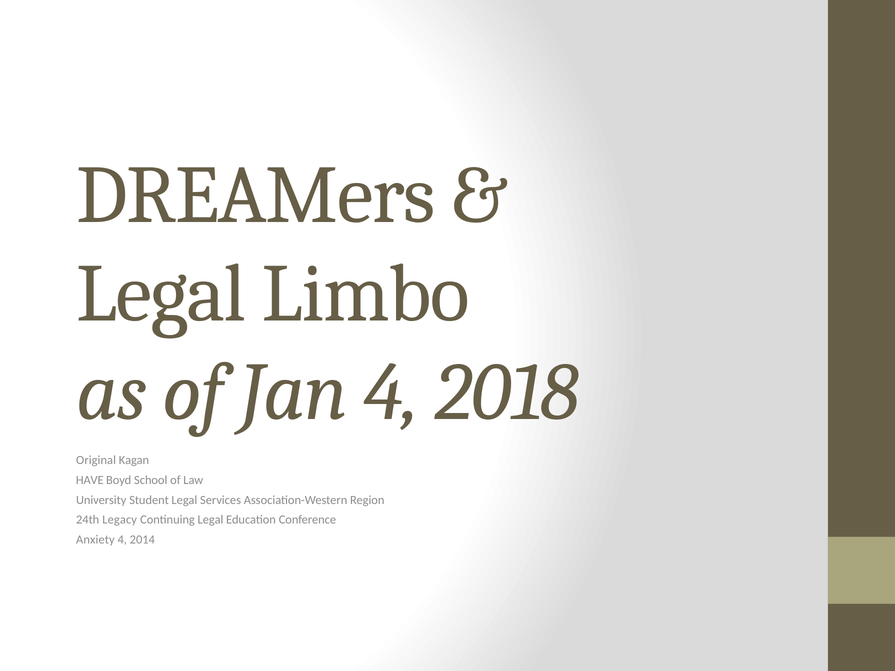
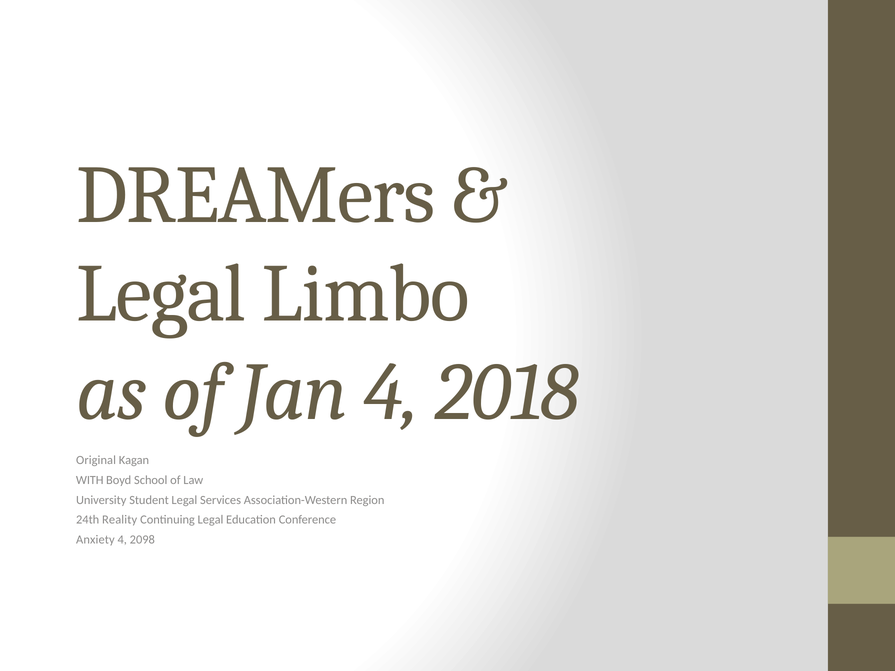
HAVE: HAVE -> WITH
Legacy: Legacy -> Reality
2014: 2014 -> 2098
